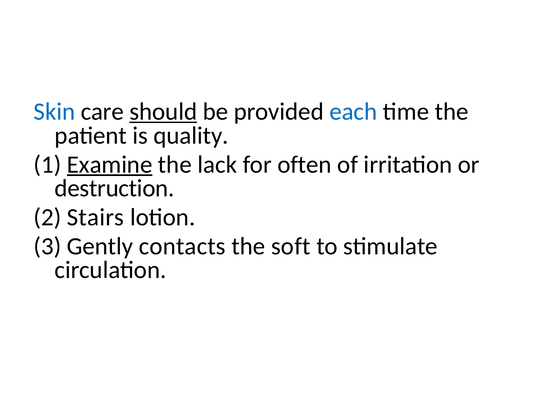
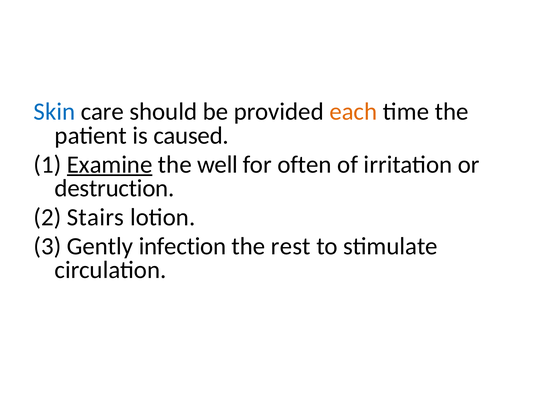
should underline: present -> none
each colour: blue -> orange
quality: quality -> caused
lack: lack -> well
contacts: contacts -> infection
soft: soft -> rest
